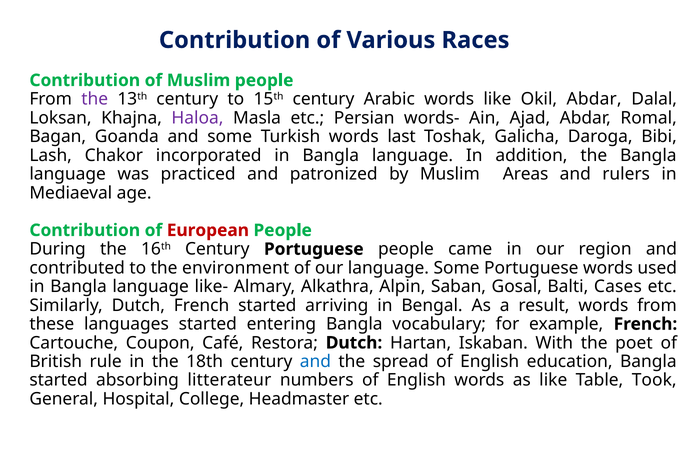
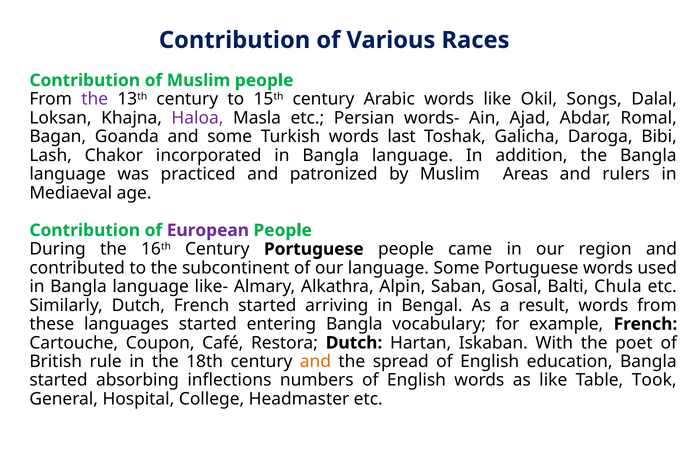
Okil Abdar: Abdar -> Songs
European colour: red -> purple
environment: environment -> subcontinent
Cases: Cases -> Chula
and at (315, 362) colour: blue -> orange
litterateur: litterateur -> inflections
